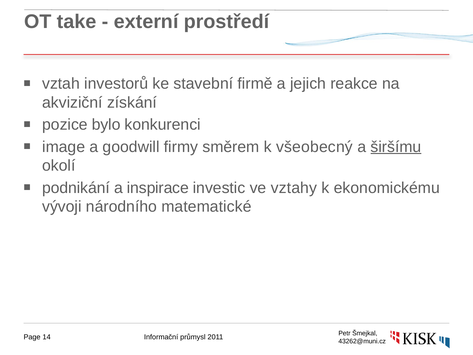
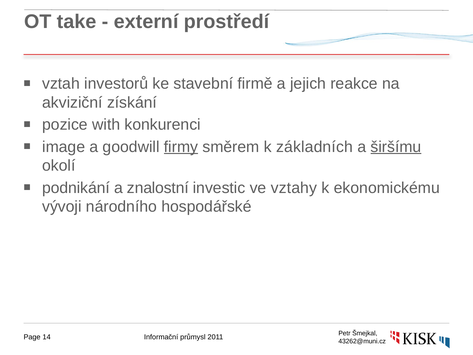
bylo: bylo -> with
firmy underline: none -> present
všeobecný: všeobecný -> základních
inspirace: inspirace -> znalostní
matematické: matematické -> hospodářské
